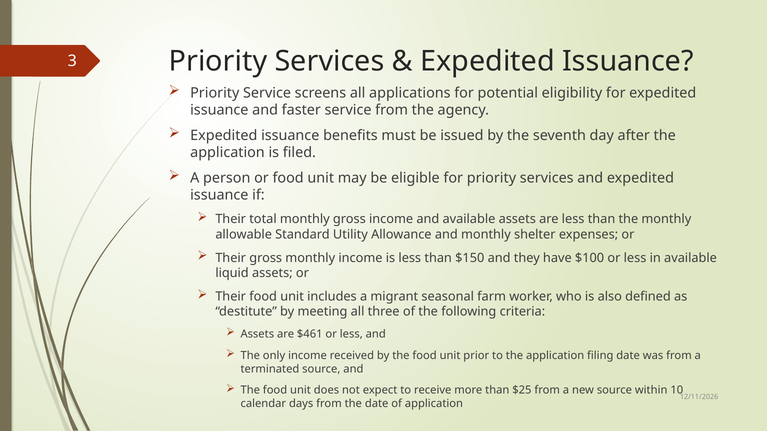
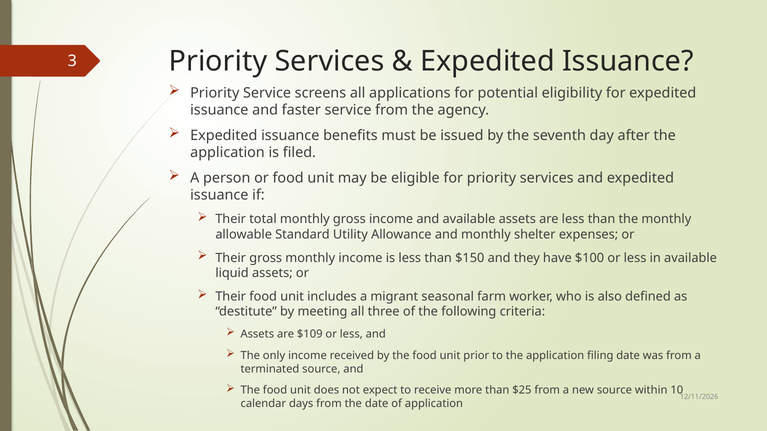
$461: $461 -> $109
